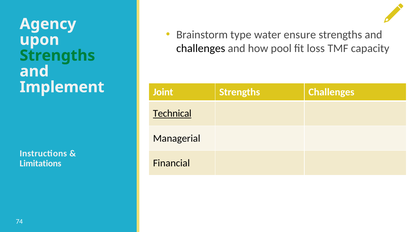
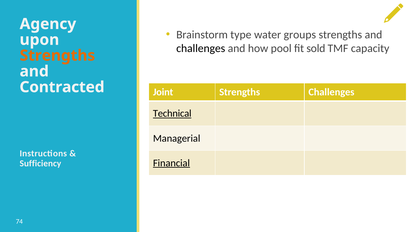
ensure: ensure -> groups
loss: loss -> sold
Strengths at (57, 56) colour: green -> orange
Implement: Implement -> Contracted
Financial underline: none -> present
Limitations: Limitations -> Sufficiency
